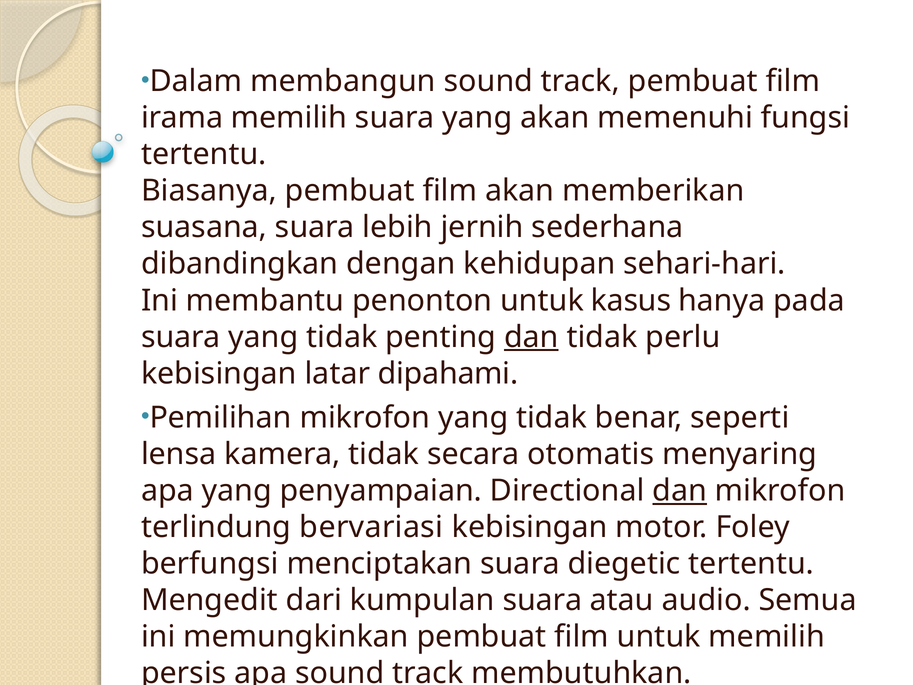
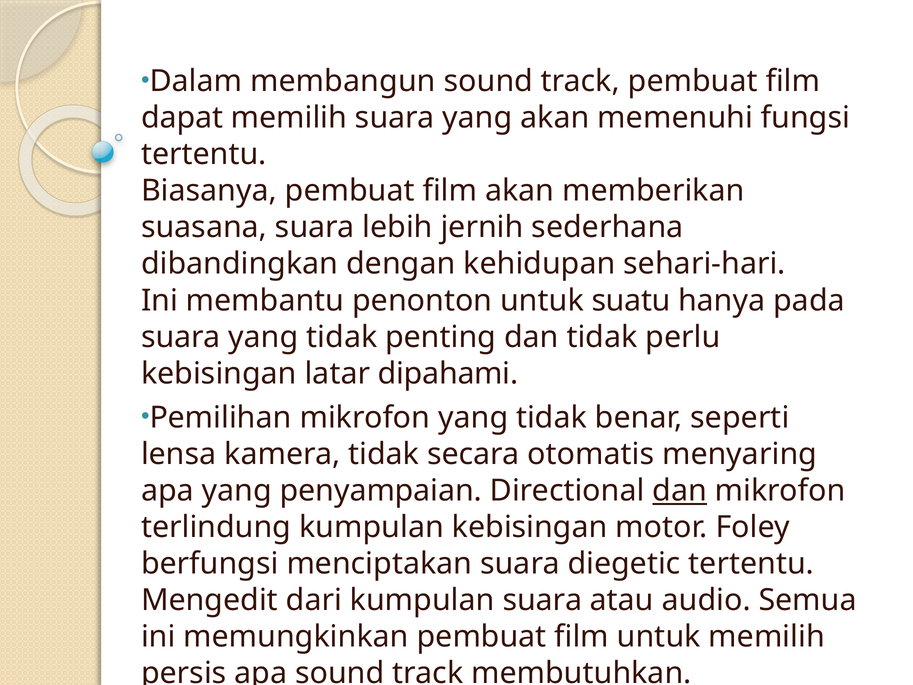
irama: irama -> dapat
kasus: kasus -> suatu
dan at (531, 337) underline: present -> none
terlindung bervariasi: bervariasi -> kumpulan
